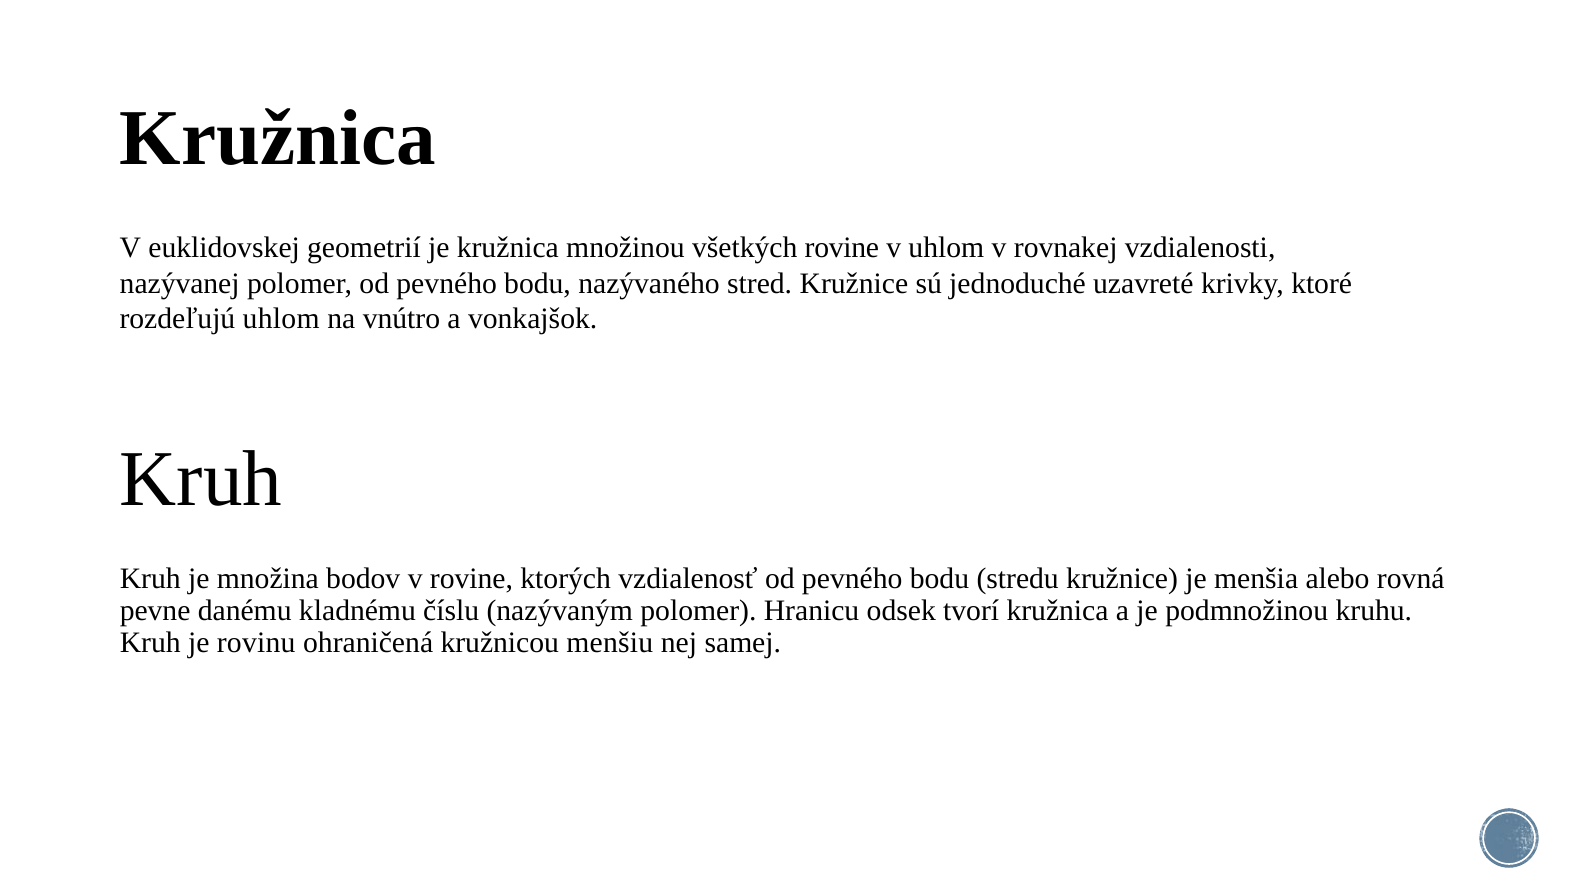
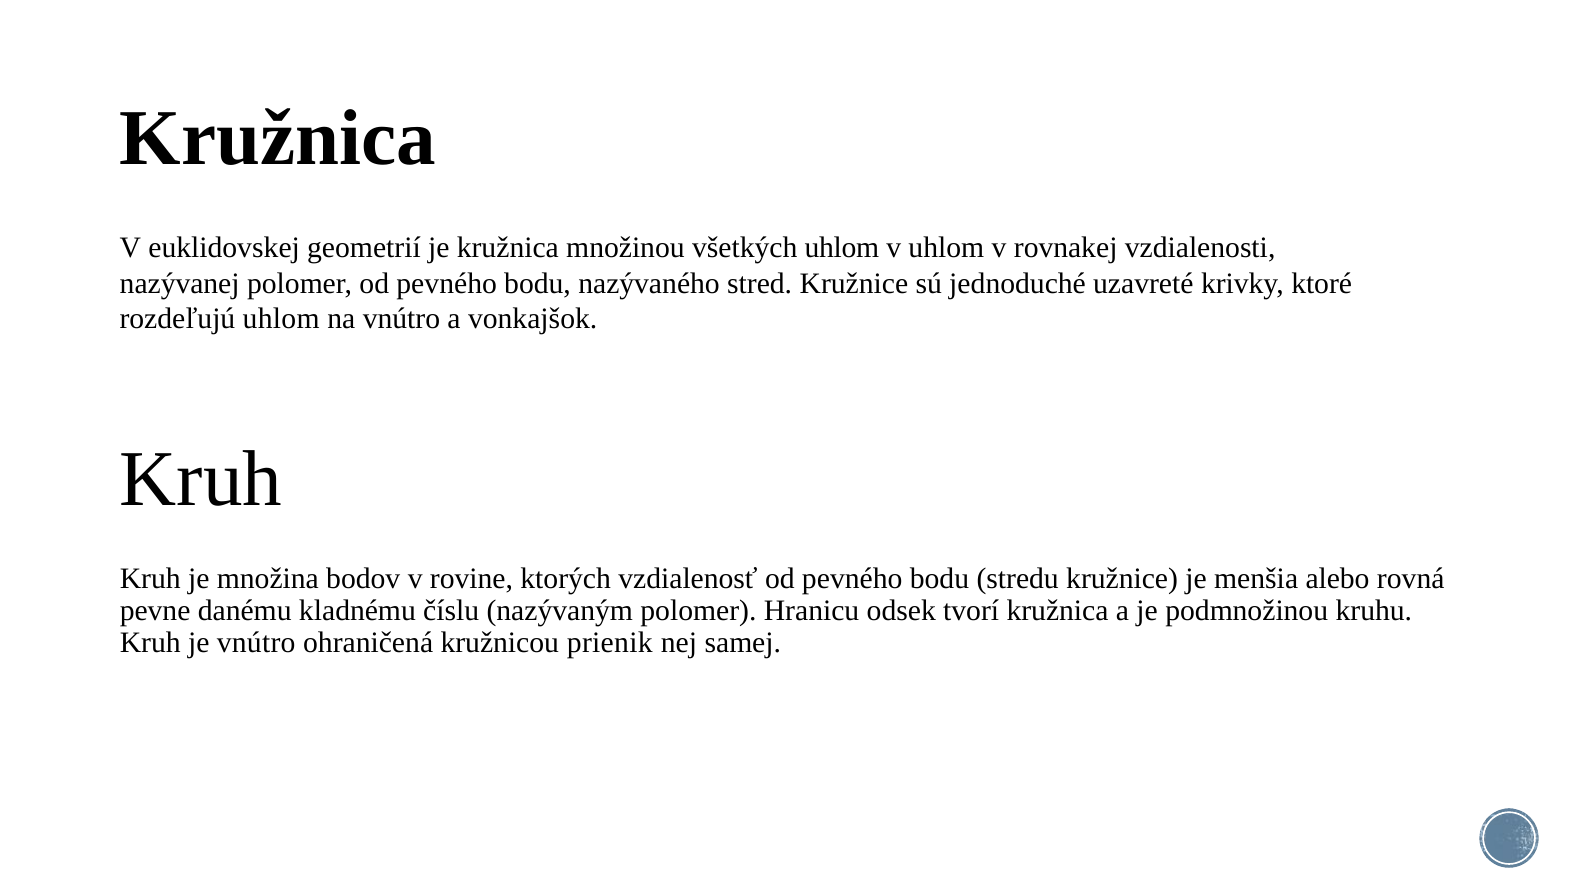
všetkých rovine: rovine -> uhlom
je rovinu: rovinu -> vnútro
menšiu: menšiu -> prienik
